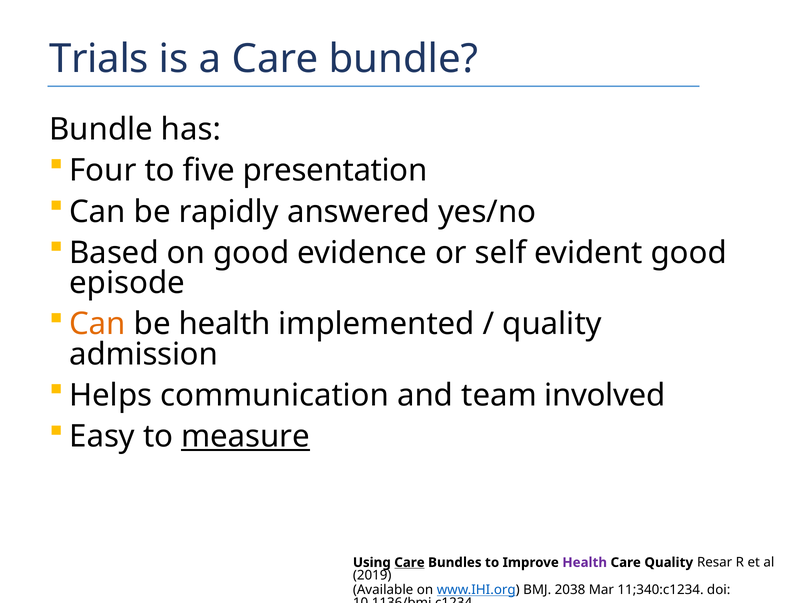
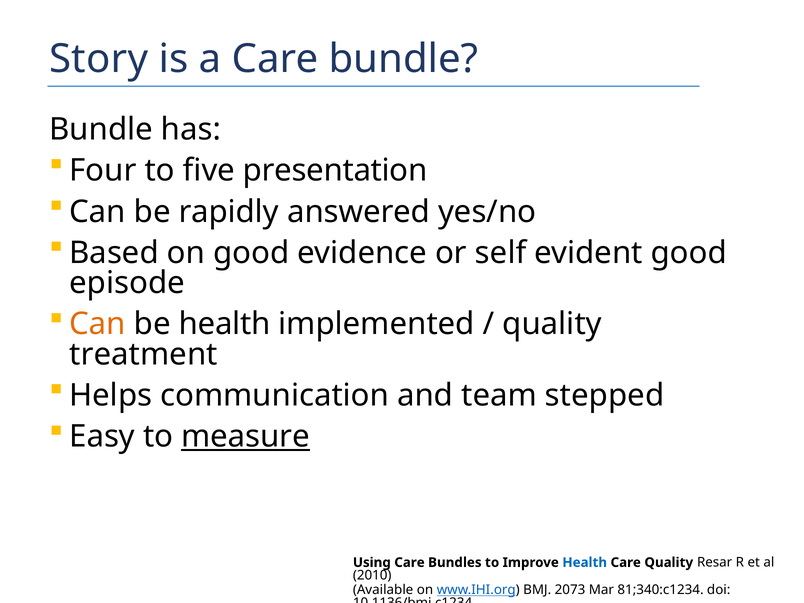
Trials: Trials -> Story
admission: admission -> treatment
involved: involved -> stepped
Care at (409, 562) underline: present -> none
Health at (585, 562) colour: purple -> blue
2019: 2019 -> 2010
2038: 2038 -> 2073
11;340:c1234: 11;340:c1234 -> 81;340:c1234
